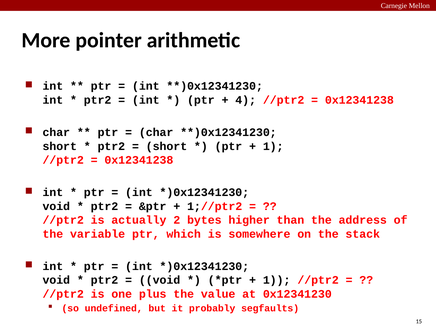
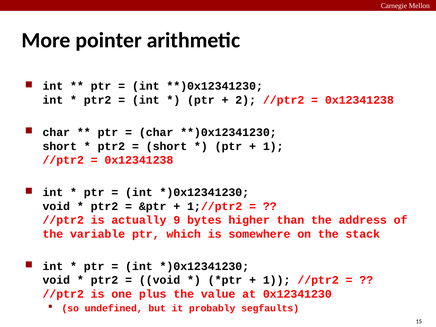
4: 4 -> 2
2: 2 -> 9
